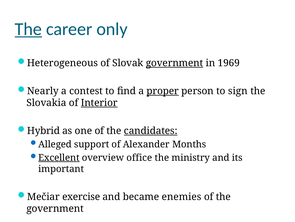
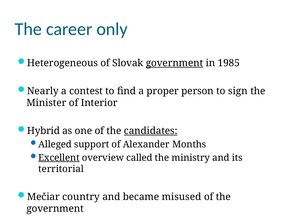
The at (28, 29) underline: present -> none
1969: 1969 -> 1985
proper underline: present -> none
Slovakia: Slovakia -> Minister
Interior underline: present -> none
office: office -> called
important: important -> territorial
exercise: exercise -> country
enemies: enemies -> misused
